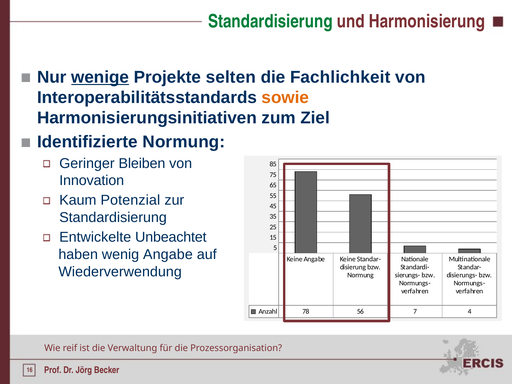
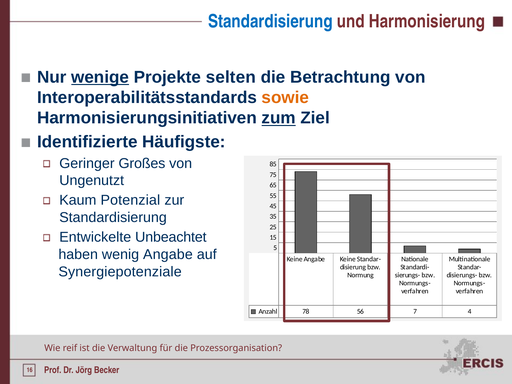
Standardisierung at (270, 21) colour: green -> blue
Fachlichkeit: Fachlichkeit -> Betrachtung
zum underline: none -> present
Identifizierte Normung: Normung -> Häufigste
Bleiben: Bleiben -> Großes
Innovation: Innovation -> Ungenutzt
Wiederverwendung: Wiederverwendung -> Synergiepotenziale
